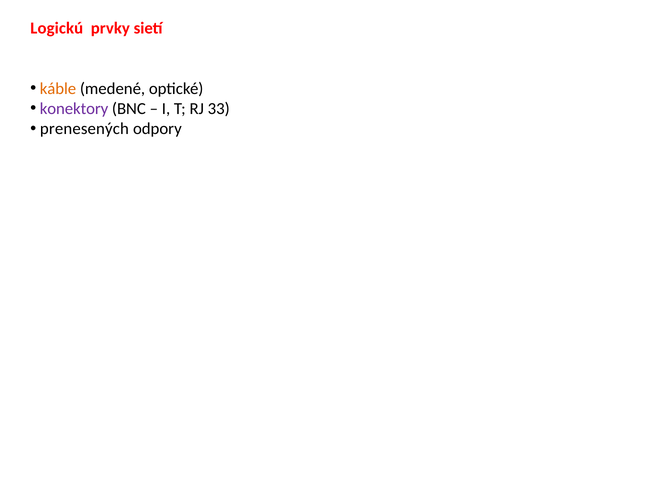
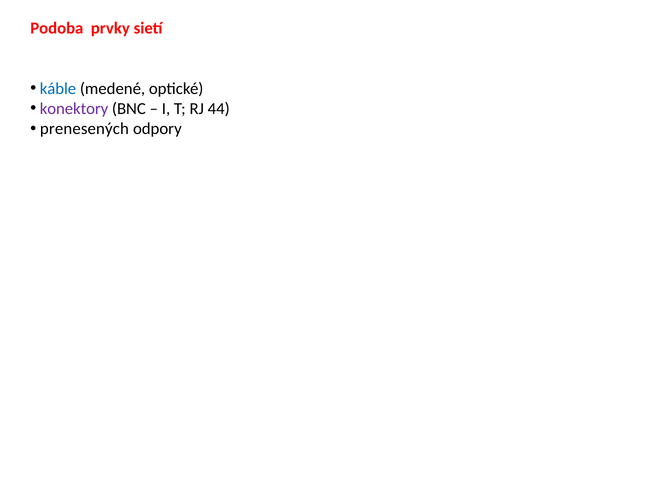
Logickú: Logickú -> Podoba
káble colour: orange -> blue
33: 33 -> 44
